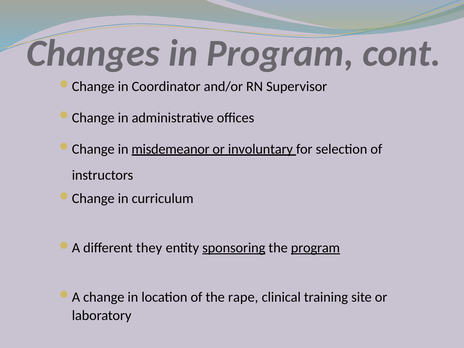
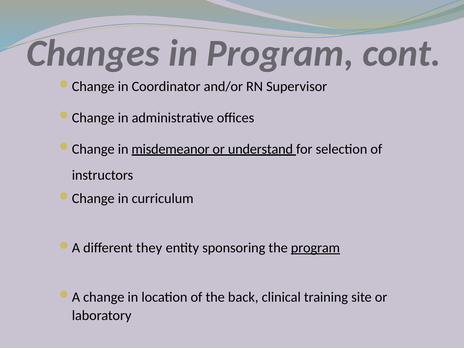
involuntary: involuntary -> understand
sponsoring underline: present -> none
rape: rape -> back
